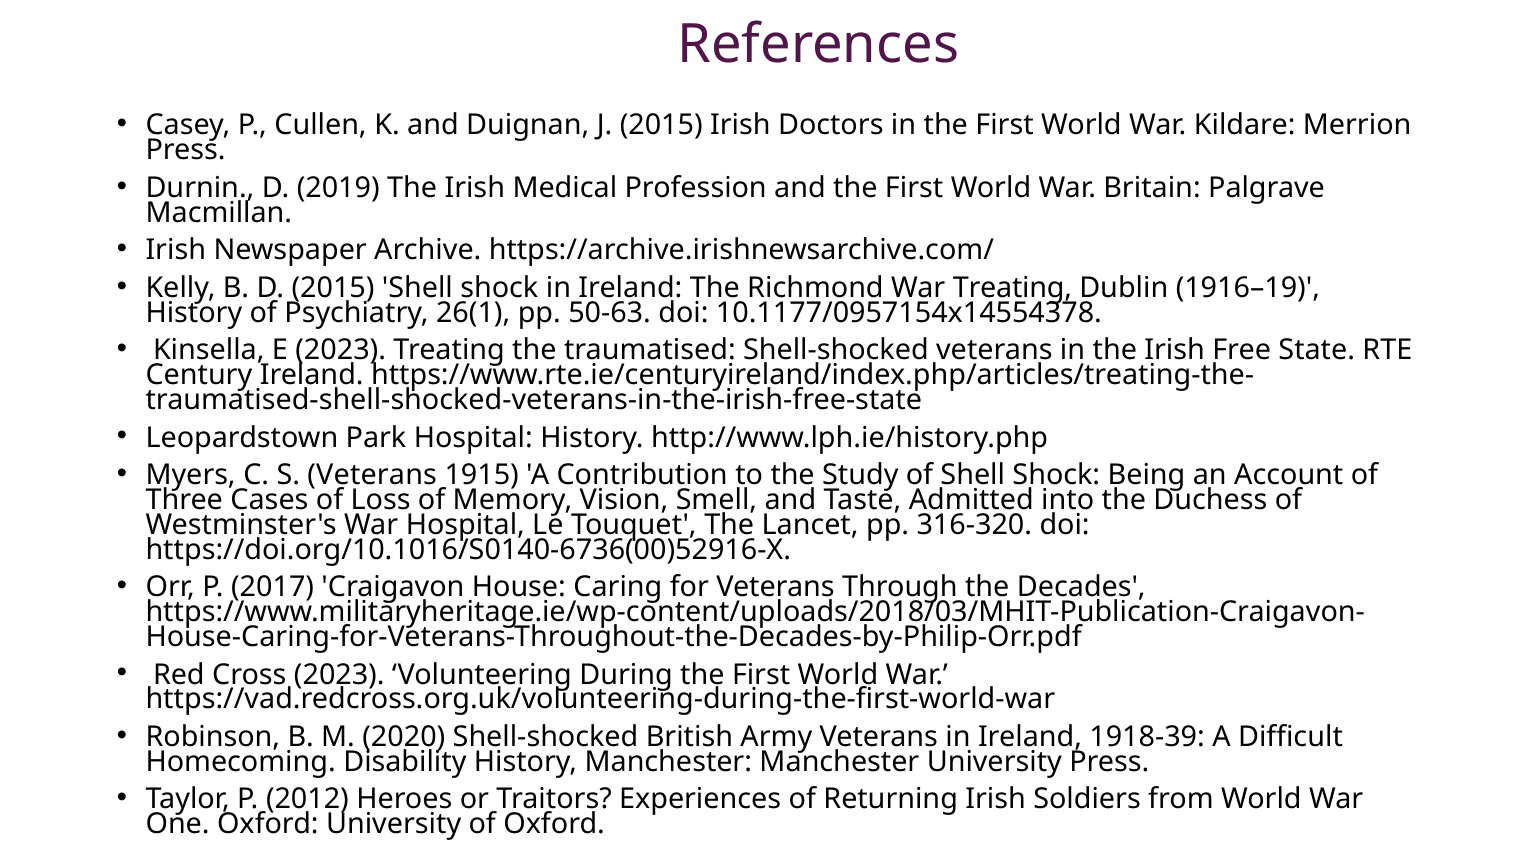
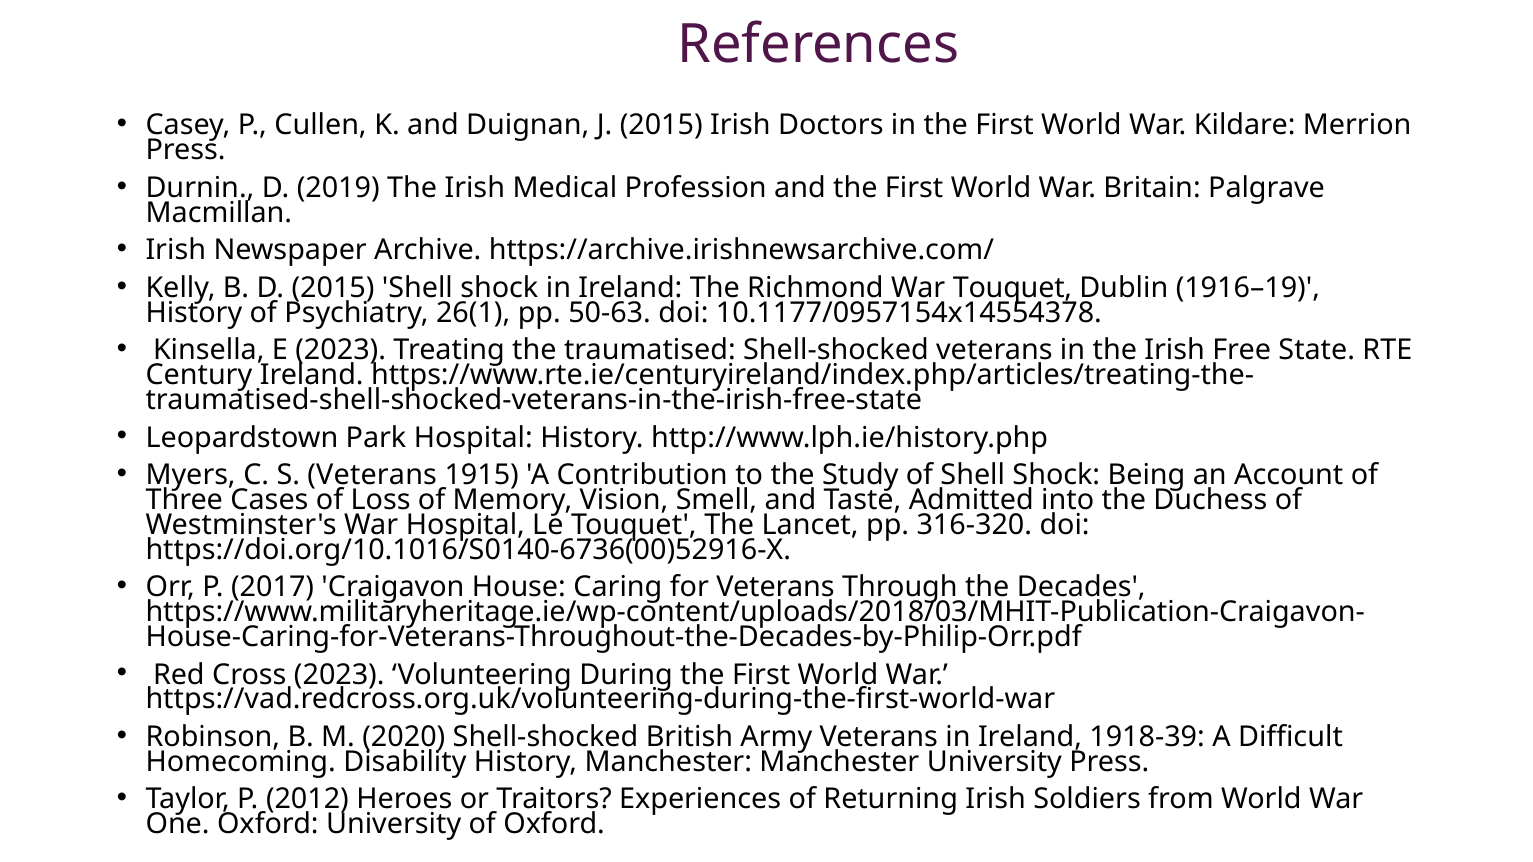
War Treating: Treating -> Touquet
